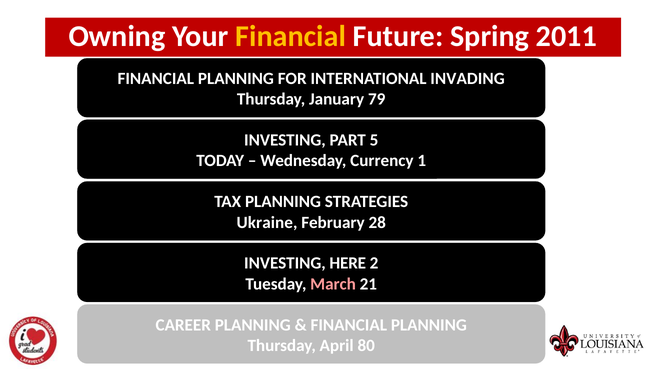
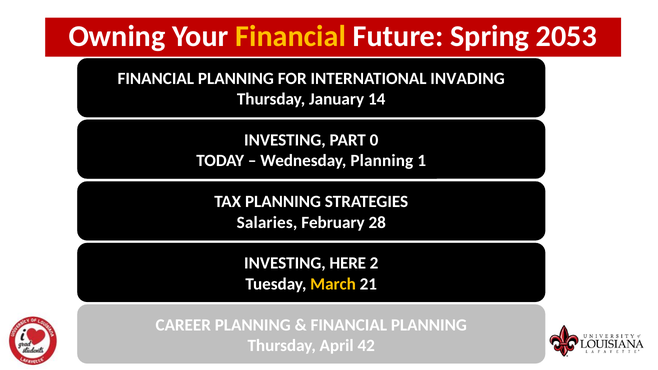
2011: 2011 -> 2053
79: 79 -> 14
5: 5 -> 0
Wednesday Currency: Currency -> Planning
Ukraine: Ukraine -> Salaries
March colour: pink -> yellow
80: 80 -> 42
